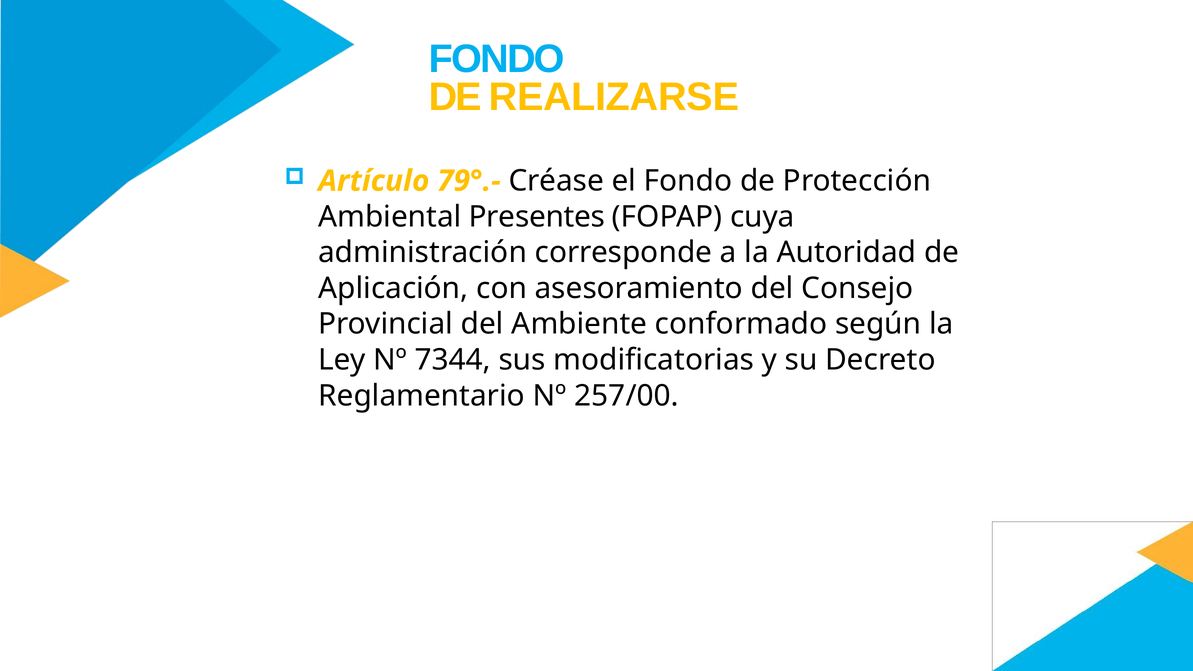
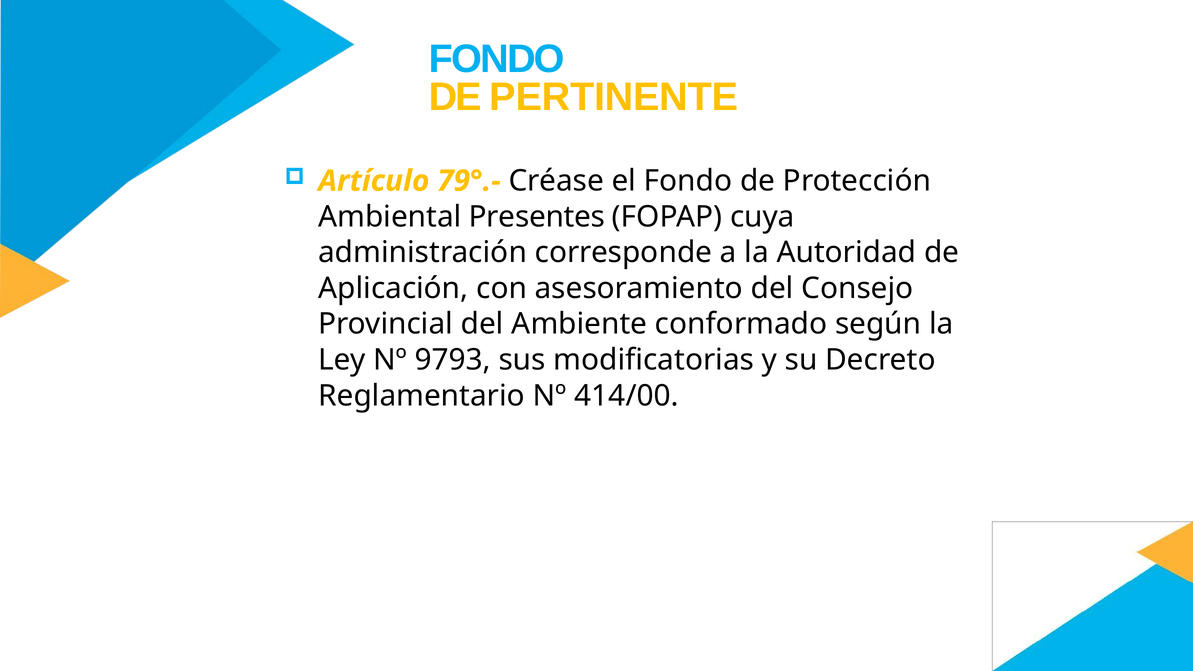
REALIZARSE: REALIZARSE -> PERTINENTE
7344: 7344 -> 9793
257/00: 257/00 -> 414/00
